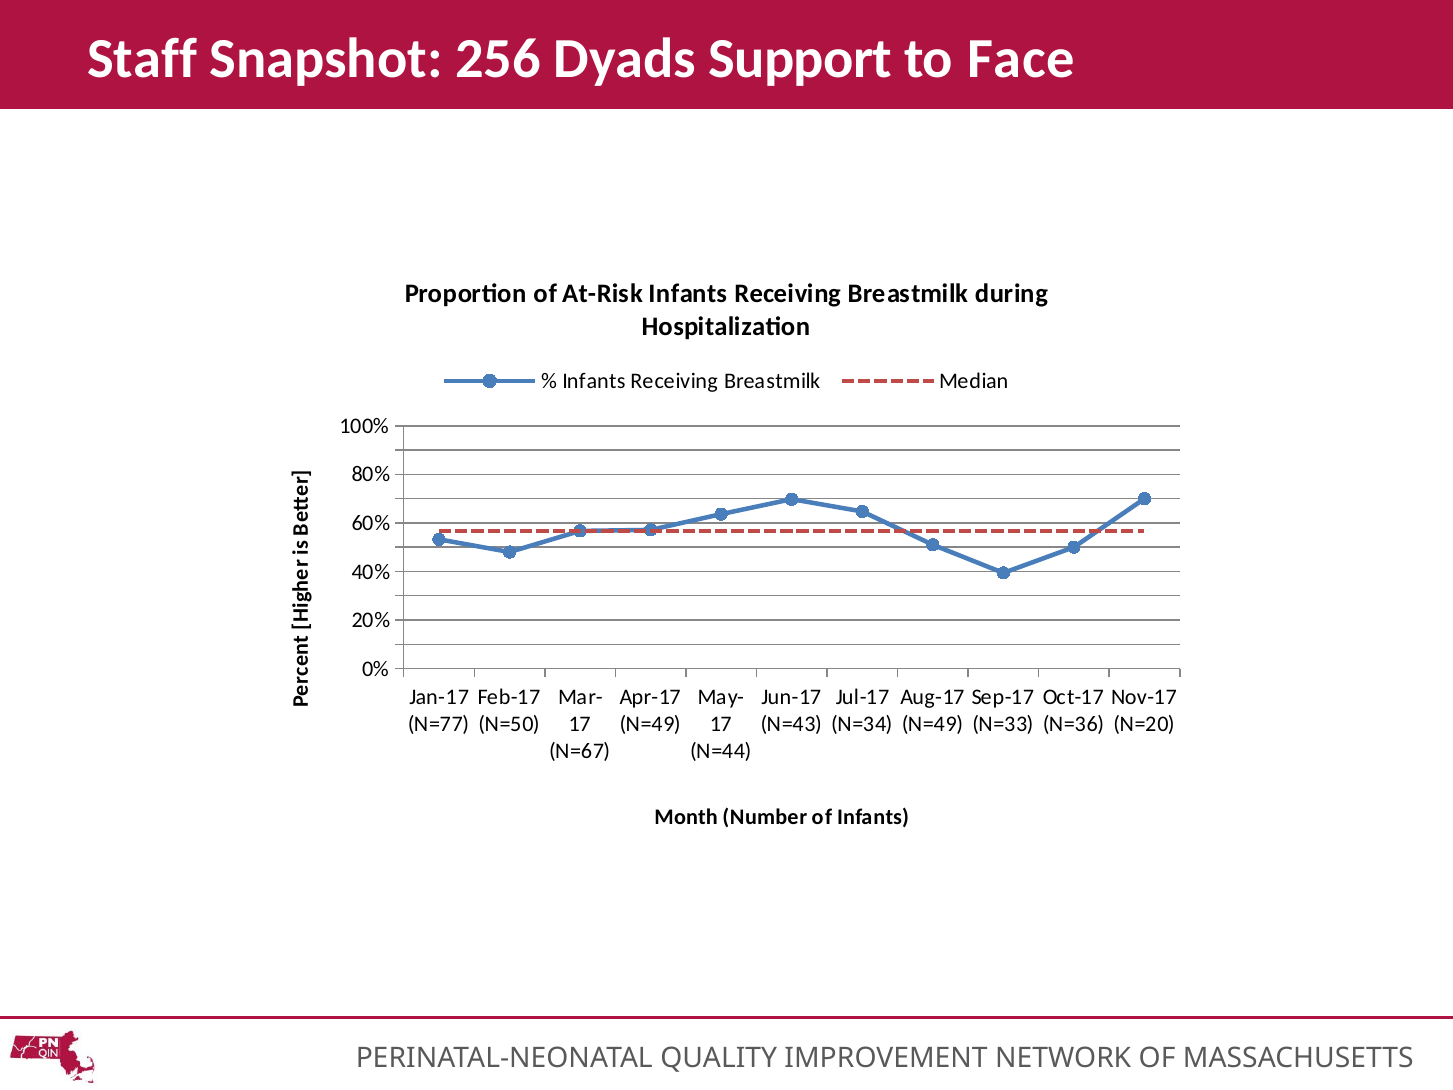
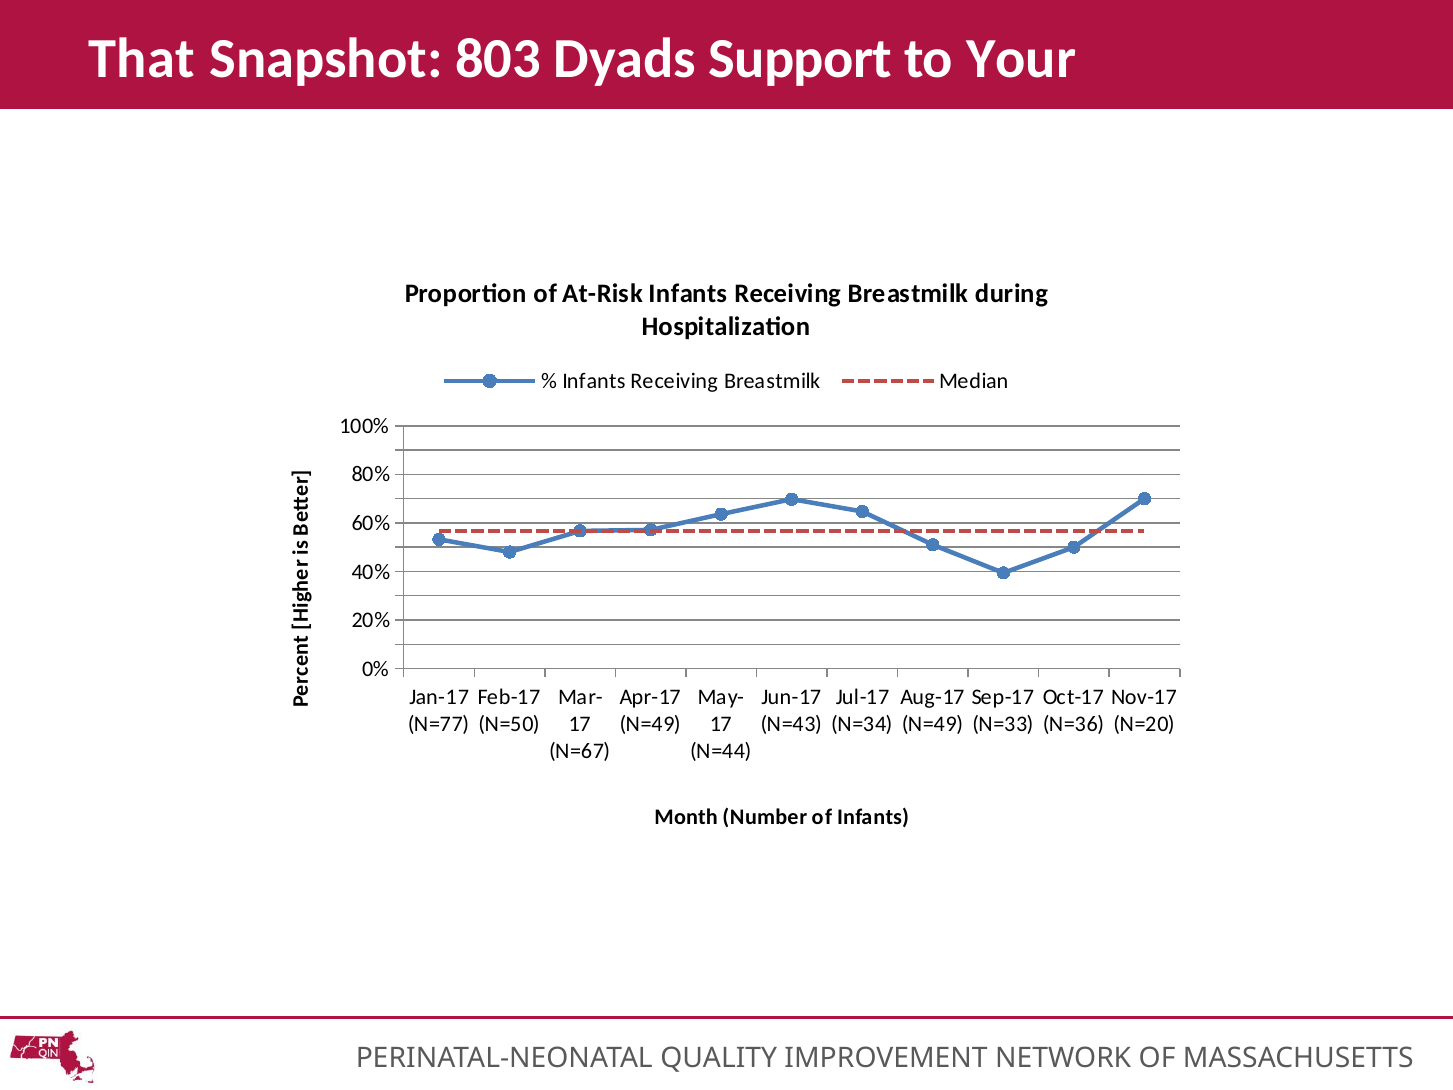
Staff: Staff -> That
256: 256 -> 803
Face: Face -> Your
